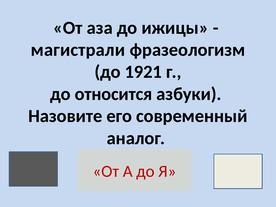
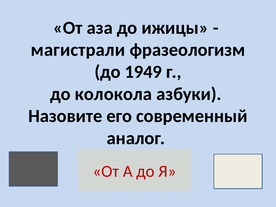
1921: 1921 -> 1949
относится: относится -> колокола
